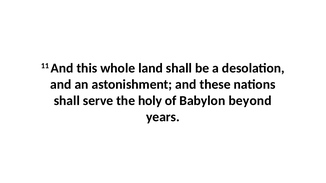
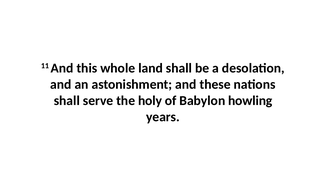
beyond: beyond -> howling
